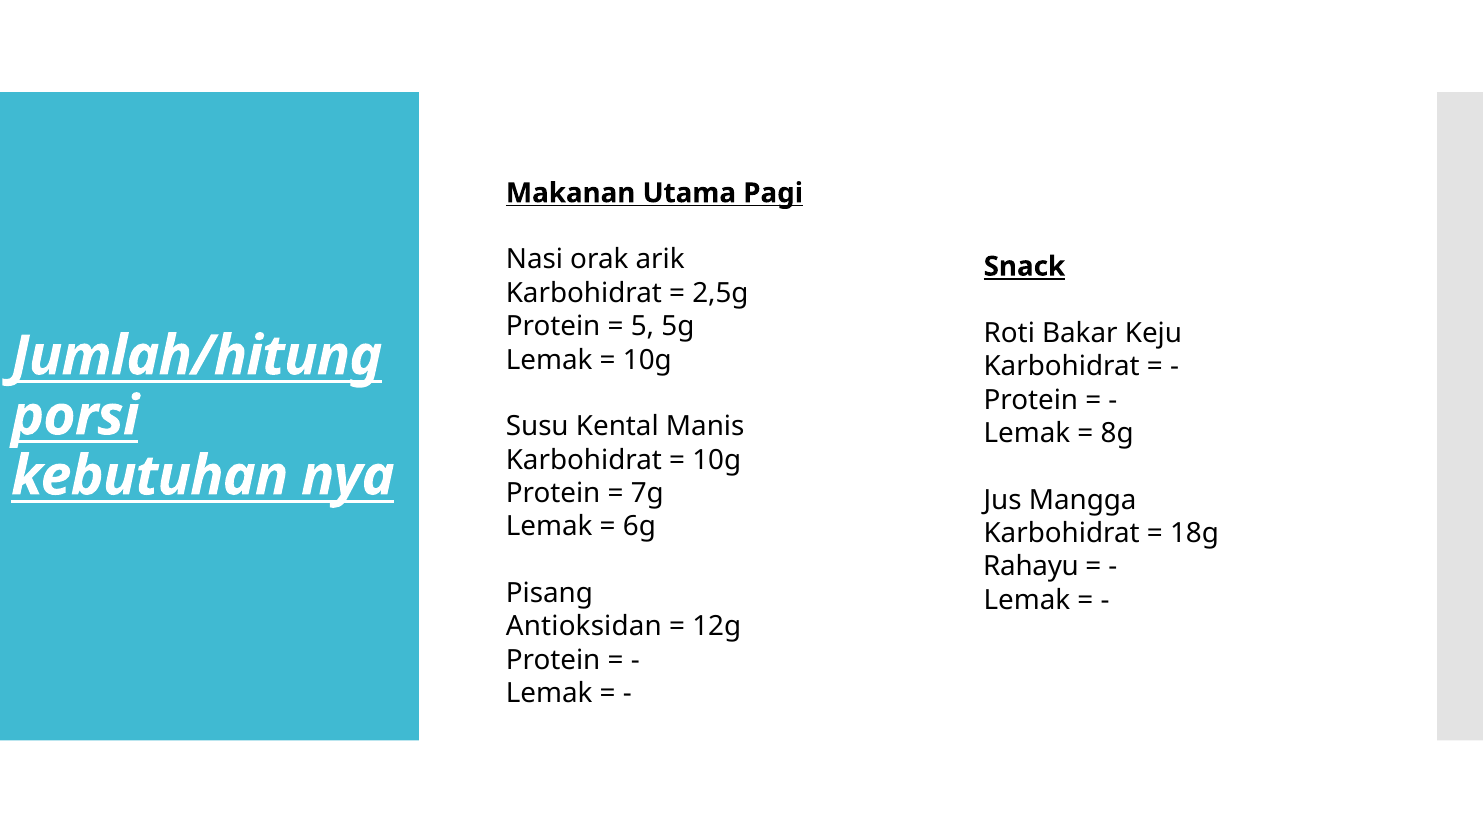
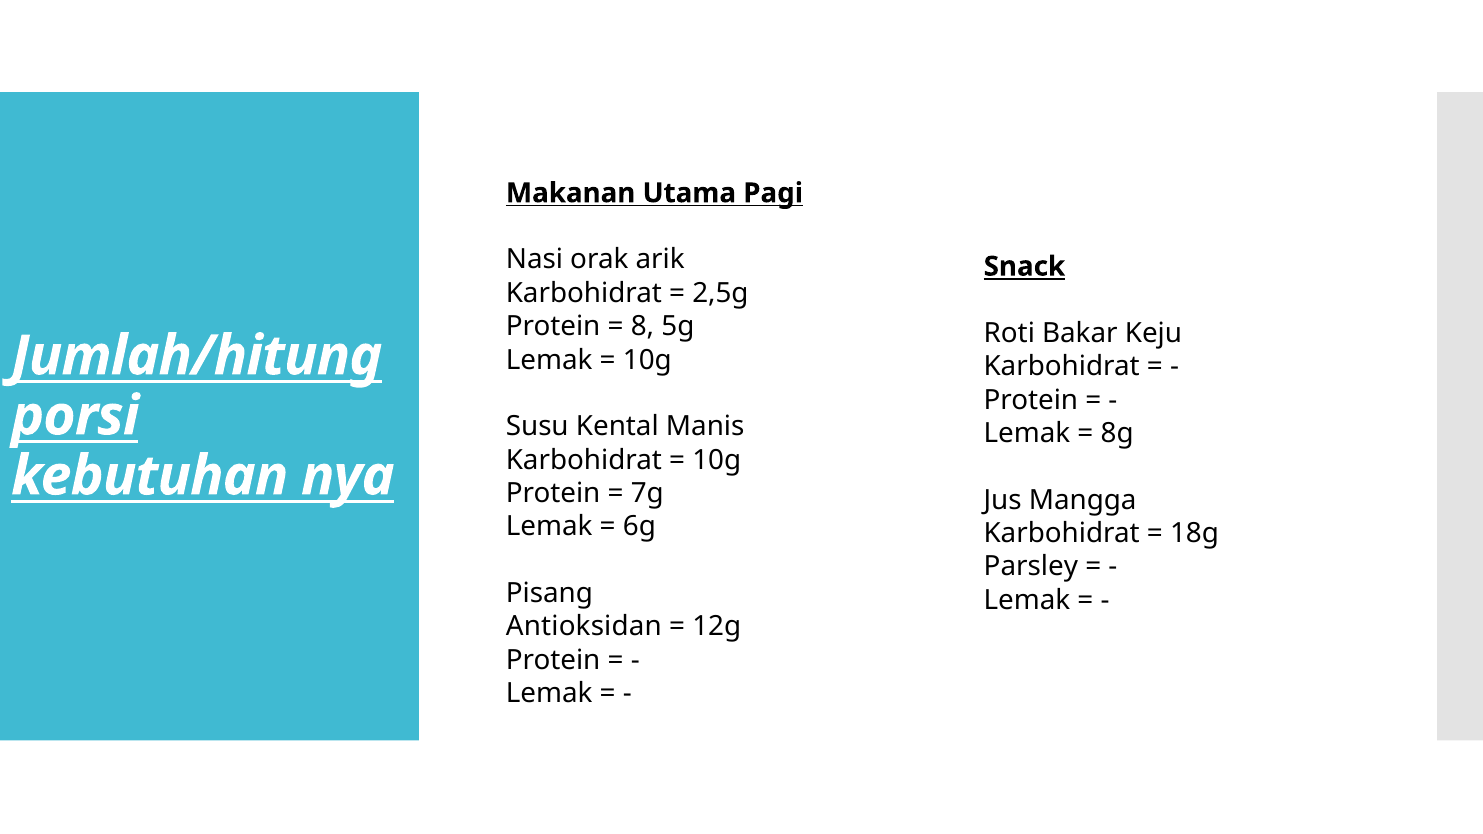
5: 5 -> 8
Rahayu: Rahayu -> Parsley
